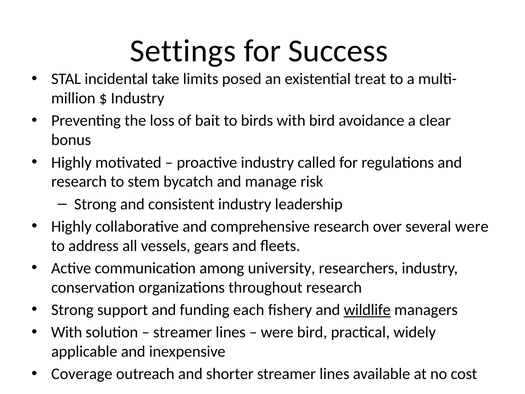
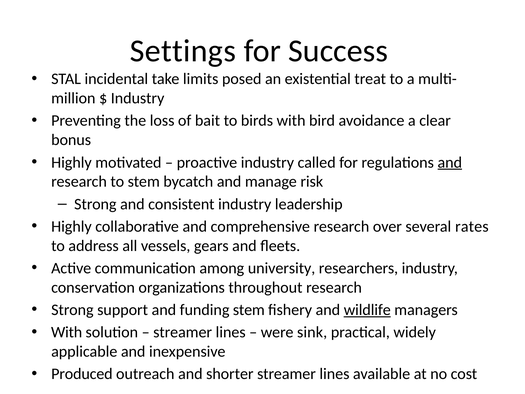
and at (450, 162) underline: none -> present
several were: were -> rates
funding each: each -> stem
were bird: bird -> sink
Coverage: Coverage -> Produced
